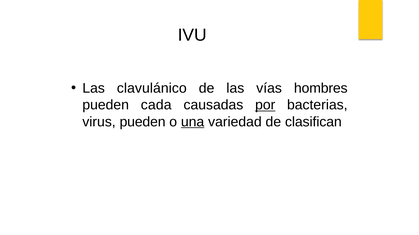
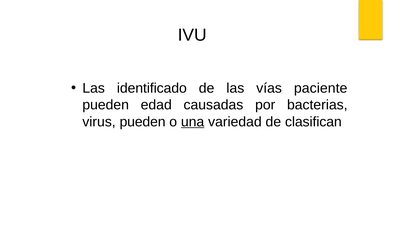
clavulánico: clavulánico -> identificado
hombres: hombres -> paciente
cada: cada -> edad
por underline: present -> none
